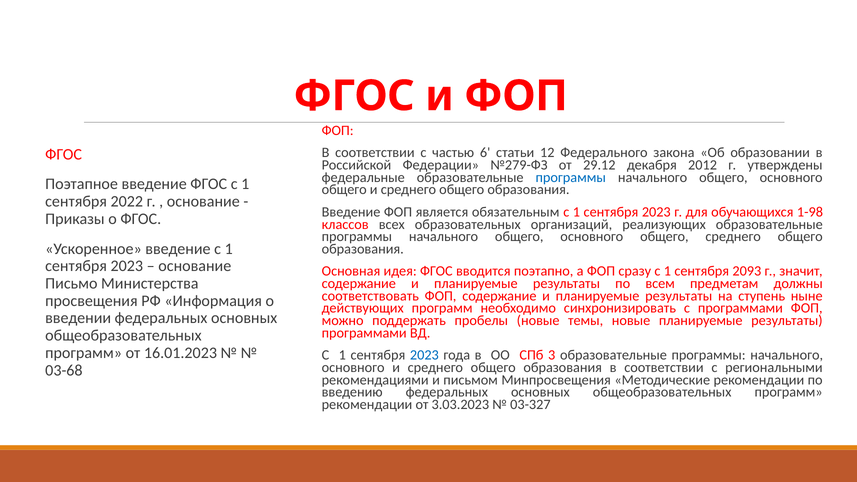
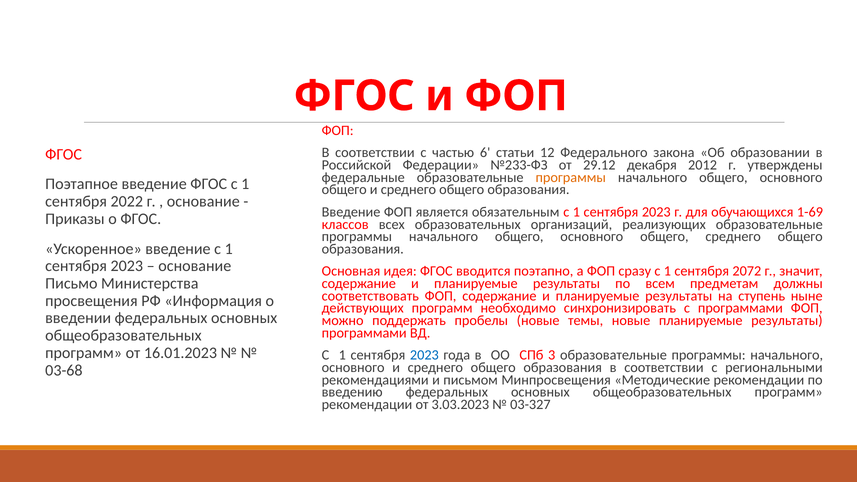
№279-ФЗ: №279-ФЗ -> №233-ФЗ
программы at (571, 177) colour: blue -> orange
1-98: 1-98 -> 1-69
2093: 2093 -> 2072
